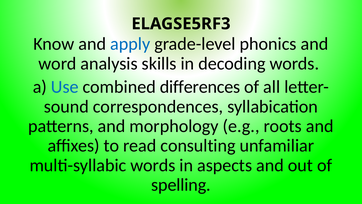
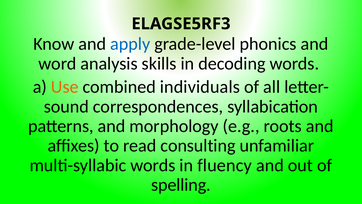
Use colour: blue -> orange
differences: differences -> individuals
aspects: aspects -> fluency
